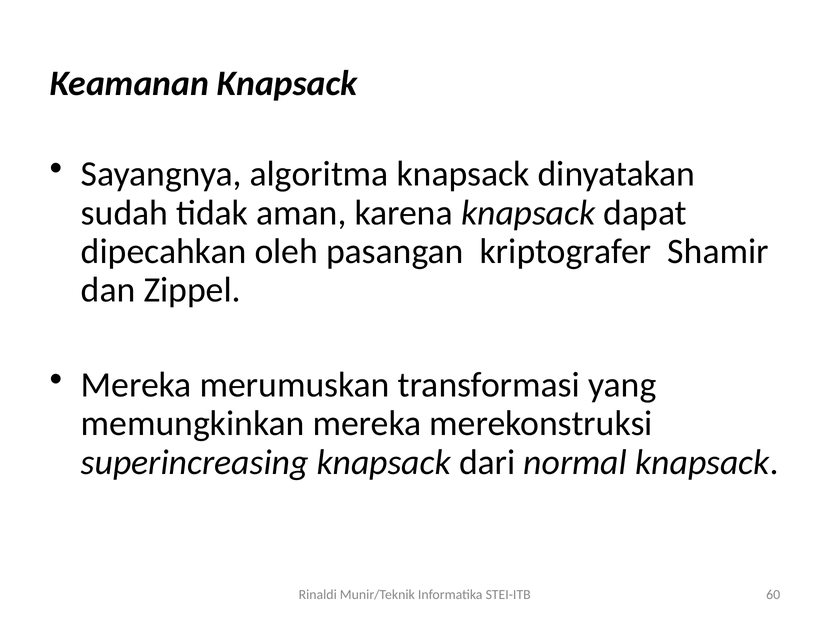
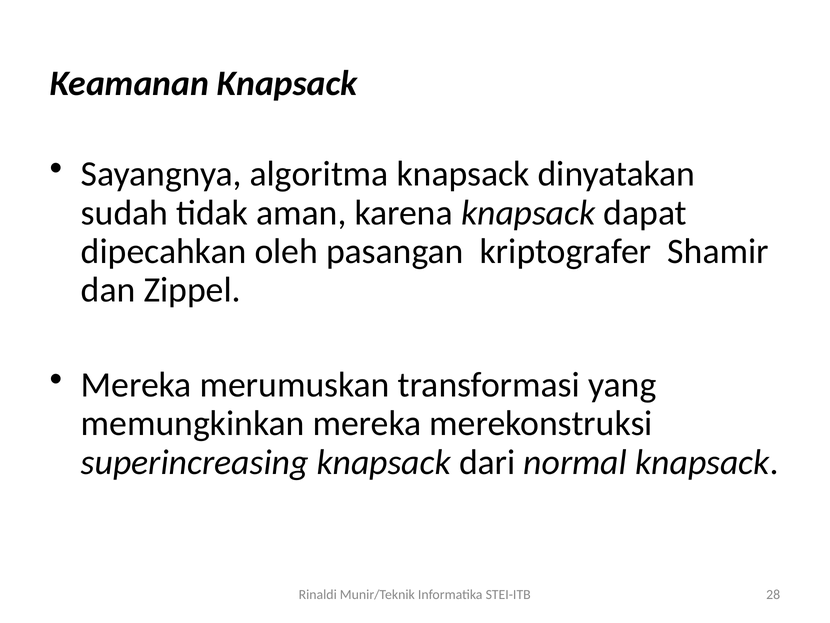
60: 60 -> 28
